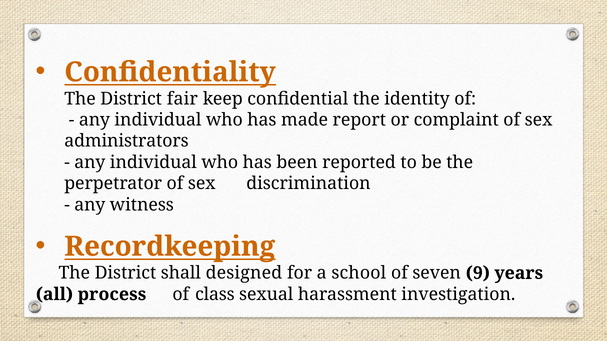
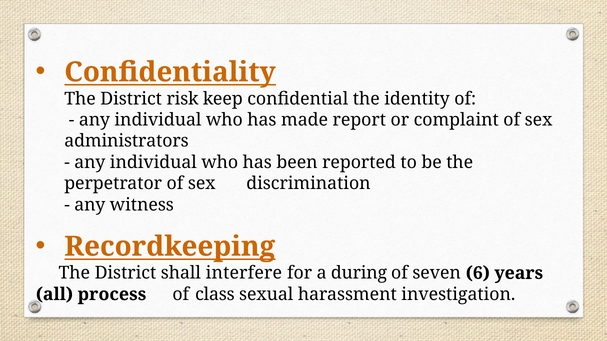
fair: fair -> risk
designed: designed -> interfere
school: school -> during
9: 9 -> 6
